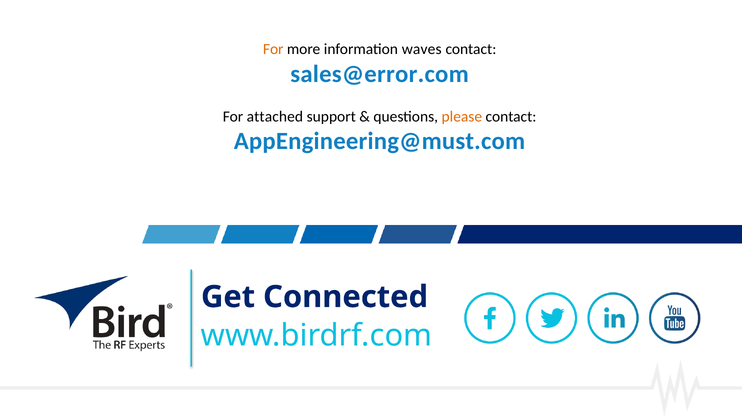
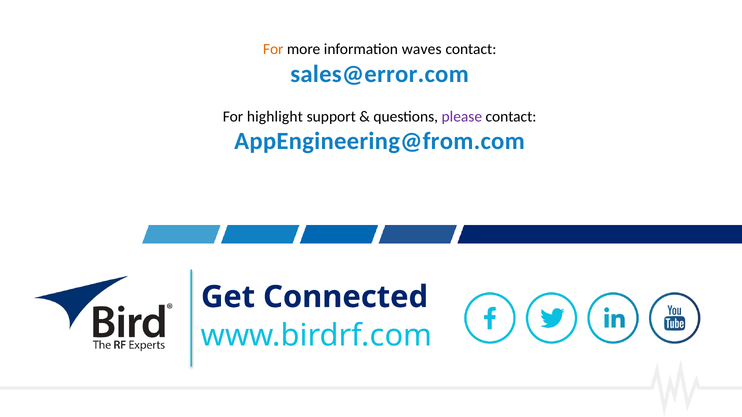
attached: attached -> highlight
please colour: orange -> purple
AppEngineering@must.com: AppEngineering@must.com -> AppEngineering@from.com
